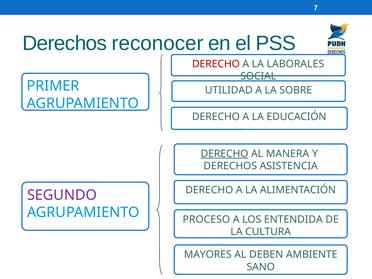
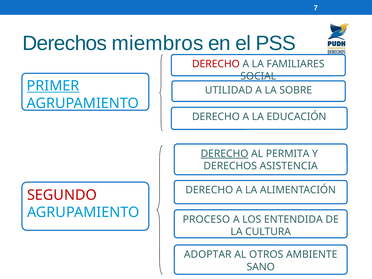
reconocer: reconocer -> miembros
LABORALES: LABORALES -> FAMILIARES
PRIMER underline: none -> present
MANERA: MANERA -> PERMITA
SEGUNDO colour: purple -> red
MAYORES: MAYORES -> ADOPTAR
DEBEN: DEBEN -> OTROS
